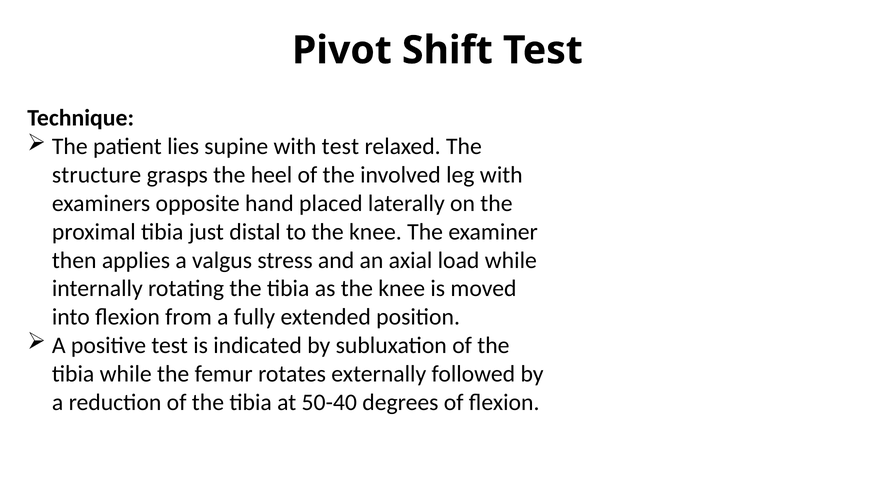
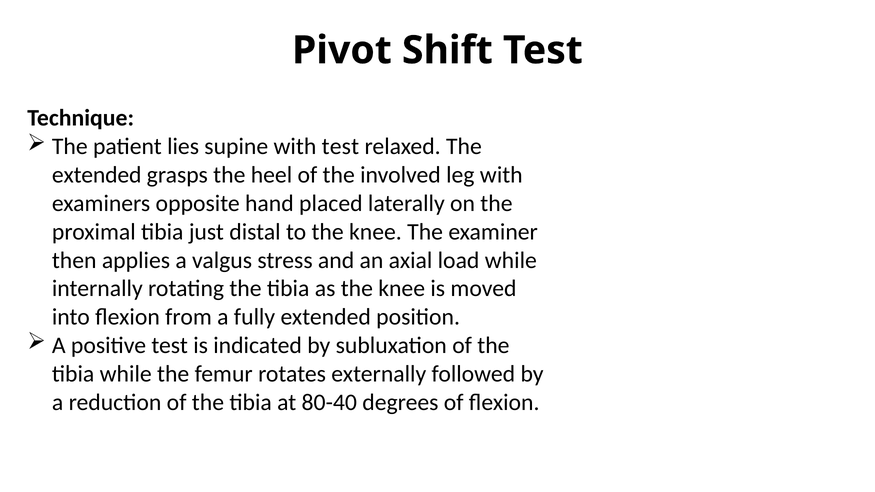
structure at (97, 175): structure -> extended
50-40: 50-40 -> 80-40
